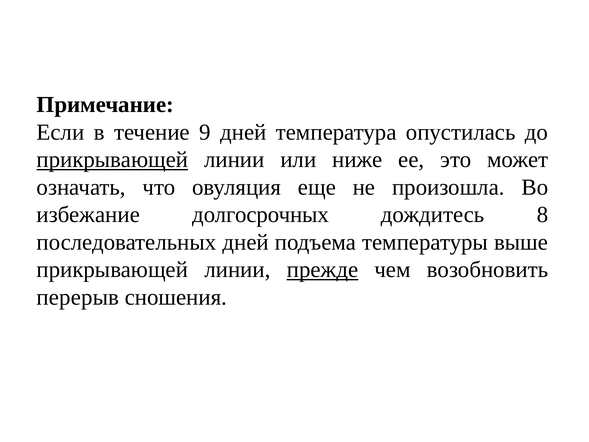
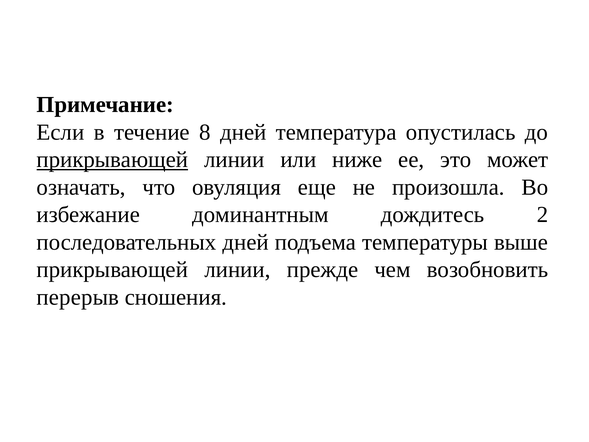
9: 9 -> 8
долгосрочных: долгосрочных -> доминантным
8: 8 -> 2
прежде underline: present -> none
